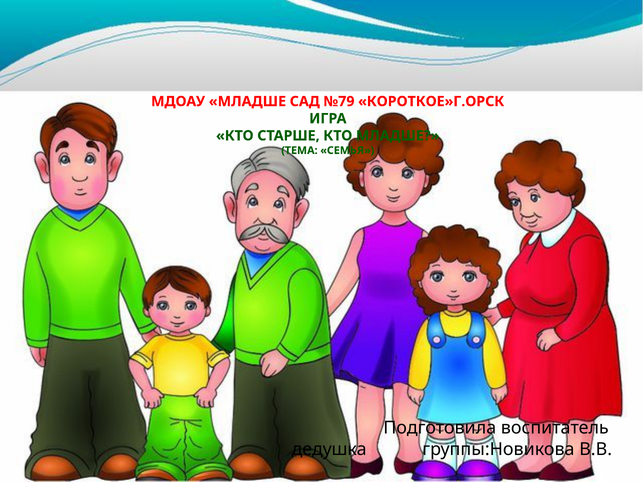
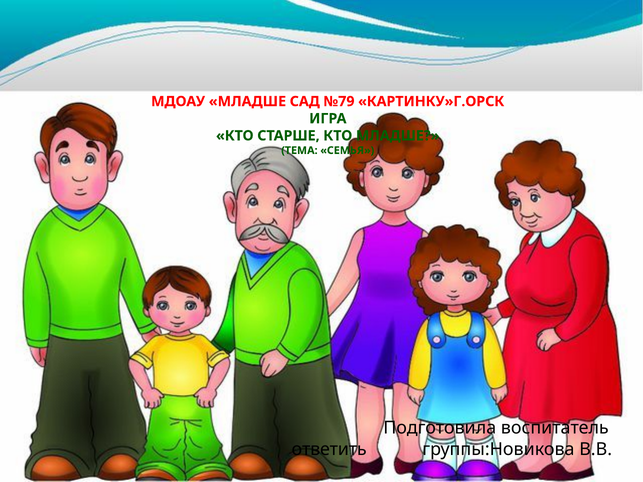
КОРОТКОЕ»Г.ОРСК: КОРОТКОЕ»Г.ОРСК -> КАРТИНКУ»Г.ОРСК
дедушка: дедушка -> ответить
